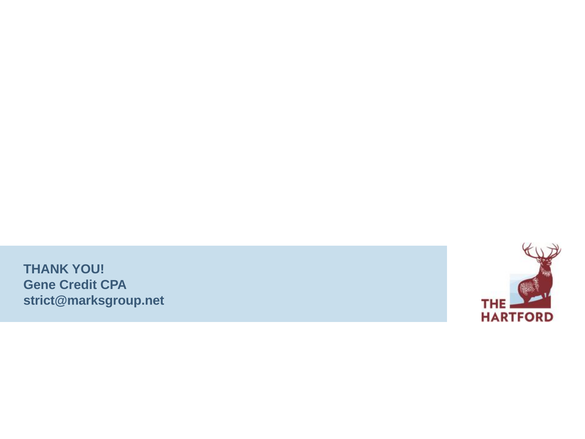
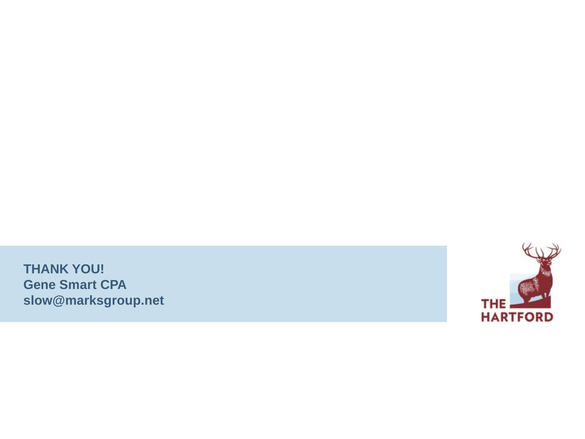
Credit: Credit -> Smart
strict@marksgroup.net: strict@marksgroup.net -> slow@marksgroup.net
